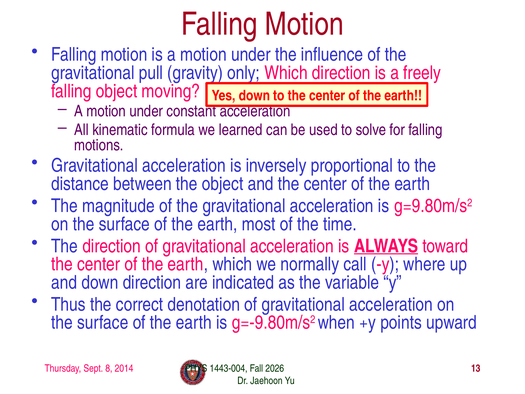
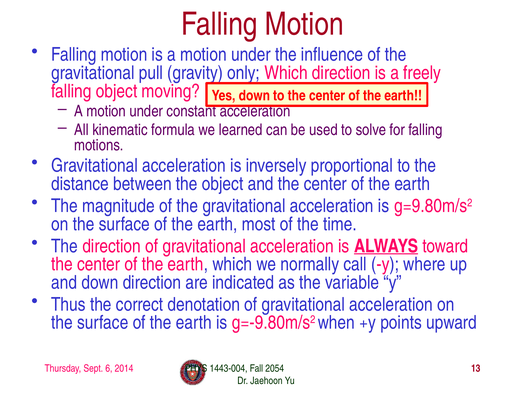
8: 8 -> 6
2026: 2026 -> 2054
